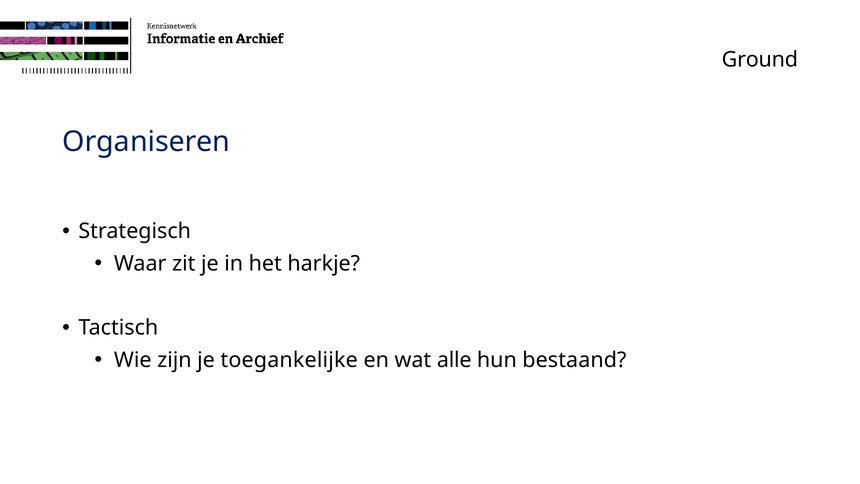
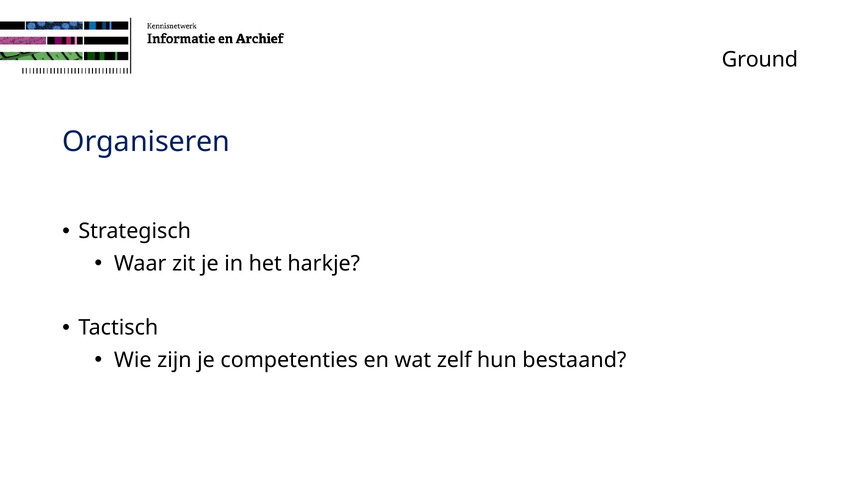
toegankelijke: toegankelijke -> competenties
alle: alle -> zelf
